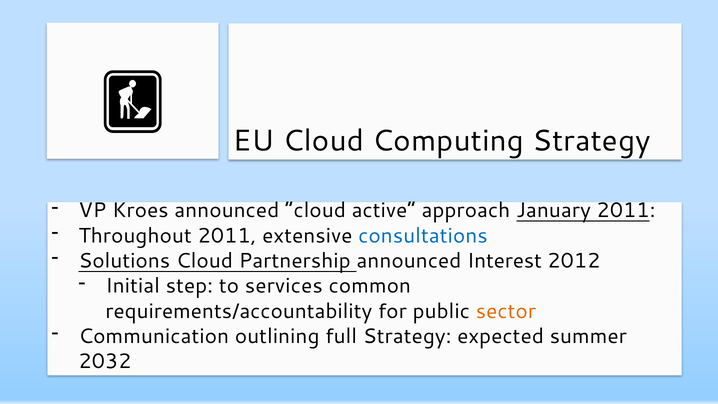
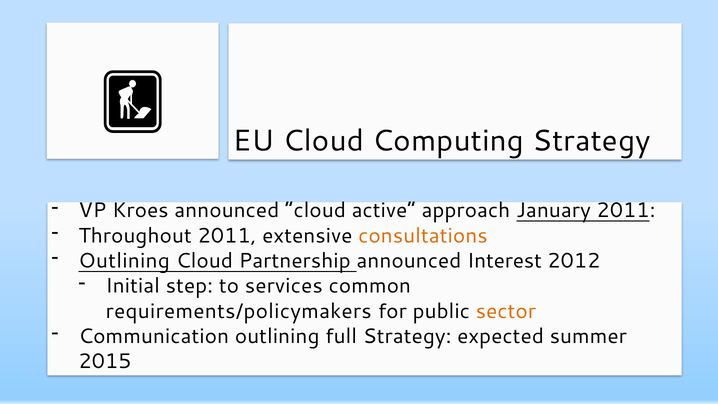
consultations colour: blue -> orange
Solutions at (124, 261): Solutions -> Outlining
requirements/accountability: requirements/accountability -> requirements/policymakers
2032: 2032 -> 2015
